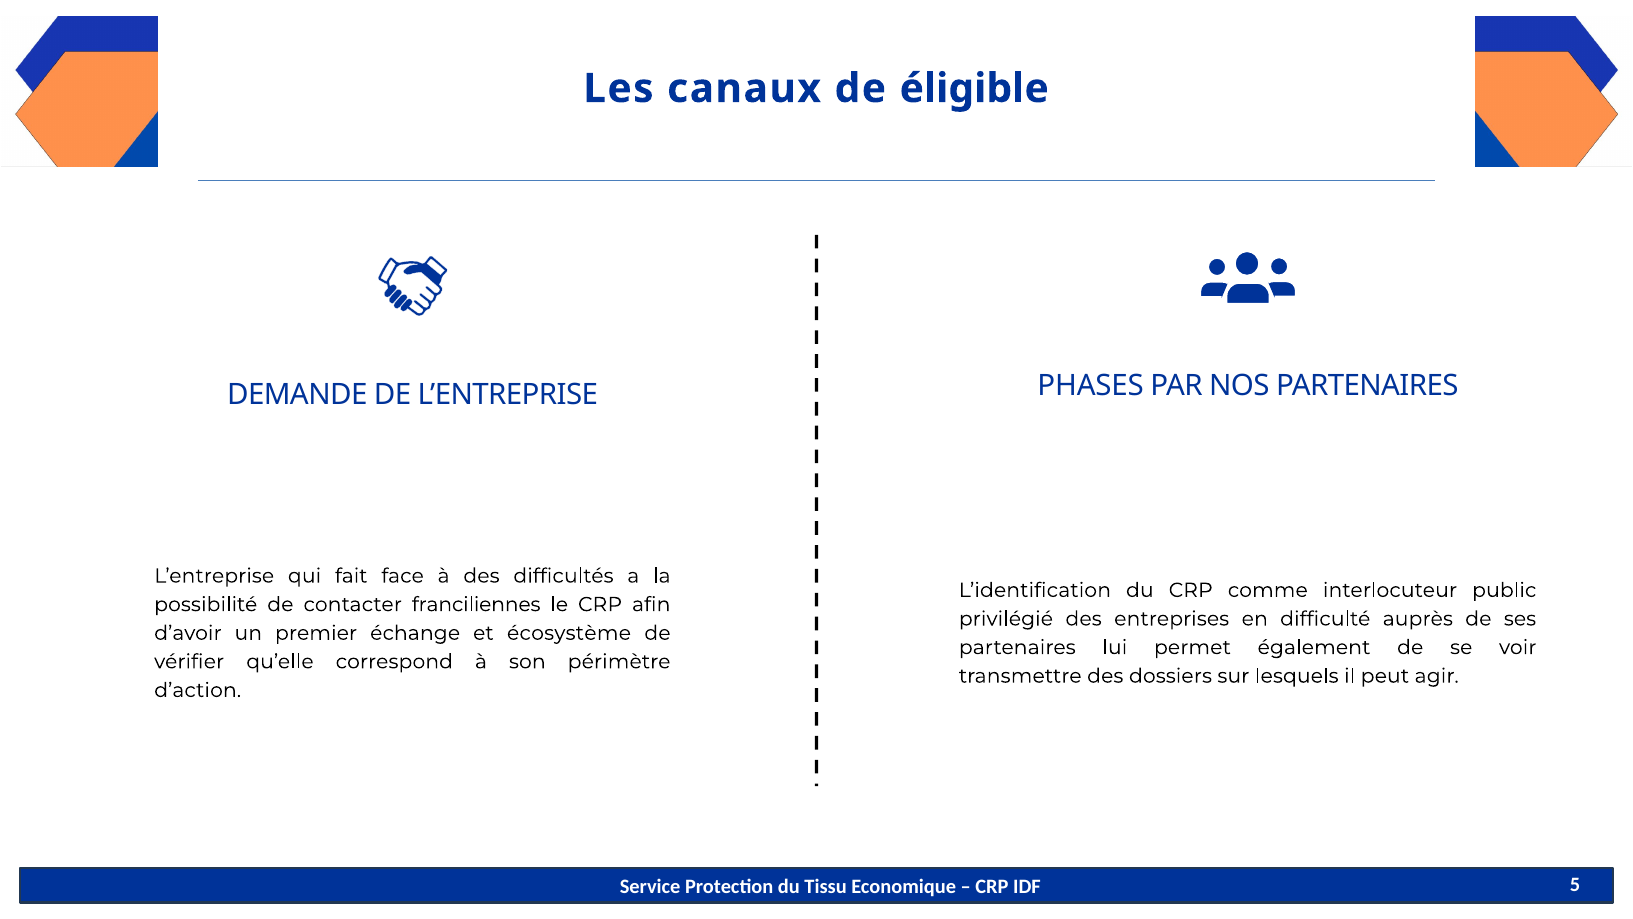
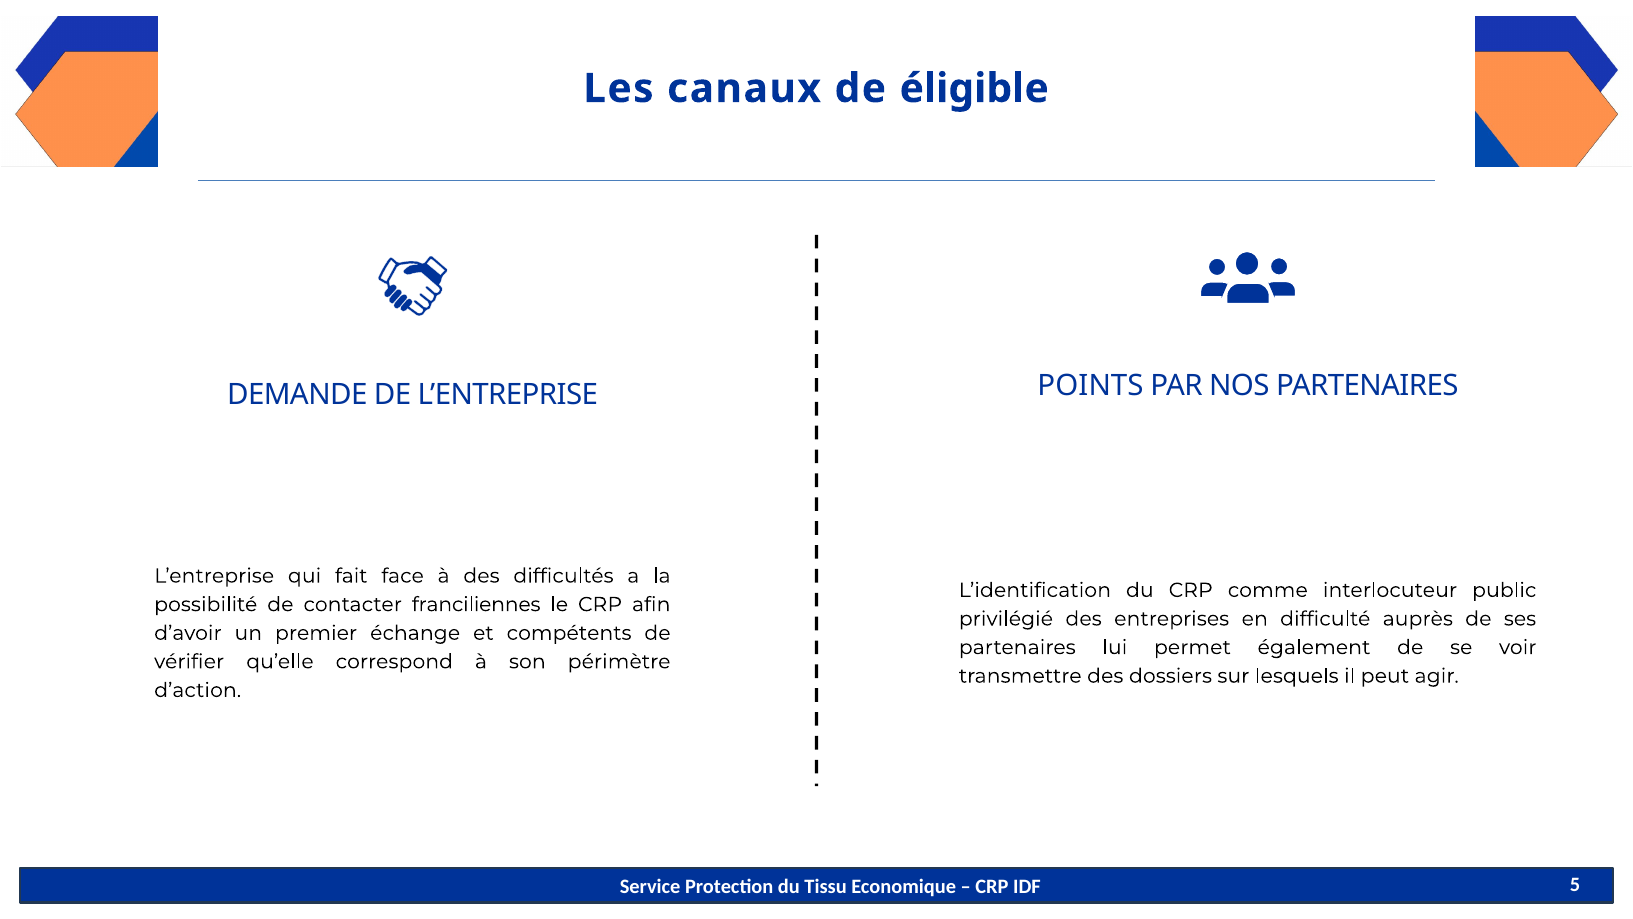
PHASES: PHASES -> POINTS
écosystème: écosystème -> compétents
